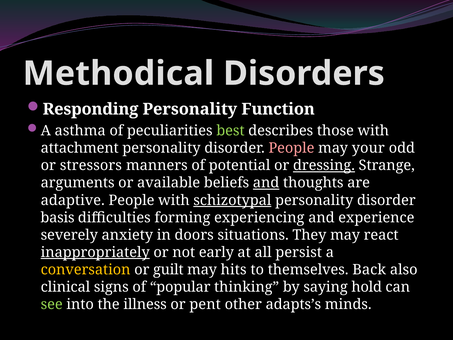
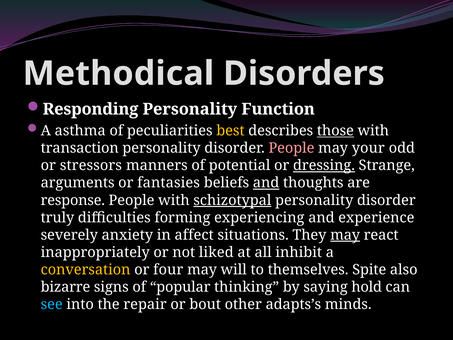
best colour: light green -> yellow
those underline: none -> present
attachment: attachment -> transaction
available: available -> fantasies
adaptive: adaptive -> response
basis: basis -> truly
doors: doors -> affect
may at (345, 235) underline: none -> present
inappropriately underline: present -> none
early: early -> liked
persist: persist -> inhibit
guilt: guilt -> four
hits: hits -> will
Back: Back -> Spite
clinical: clinical -> bizarre
see colour: light green -> light blue
illness: illness -> repair
pent: pent -> bout
